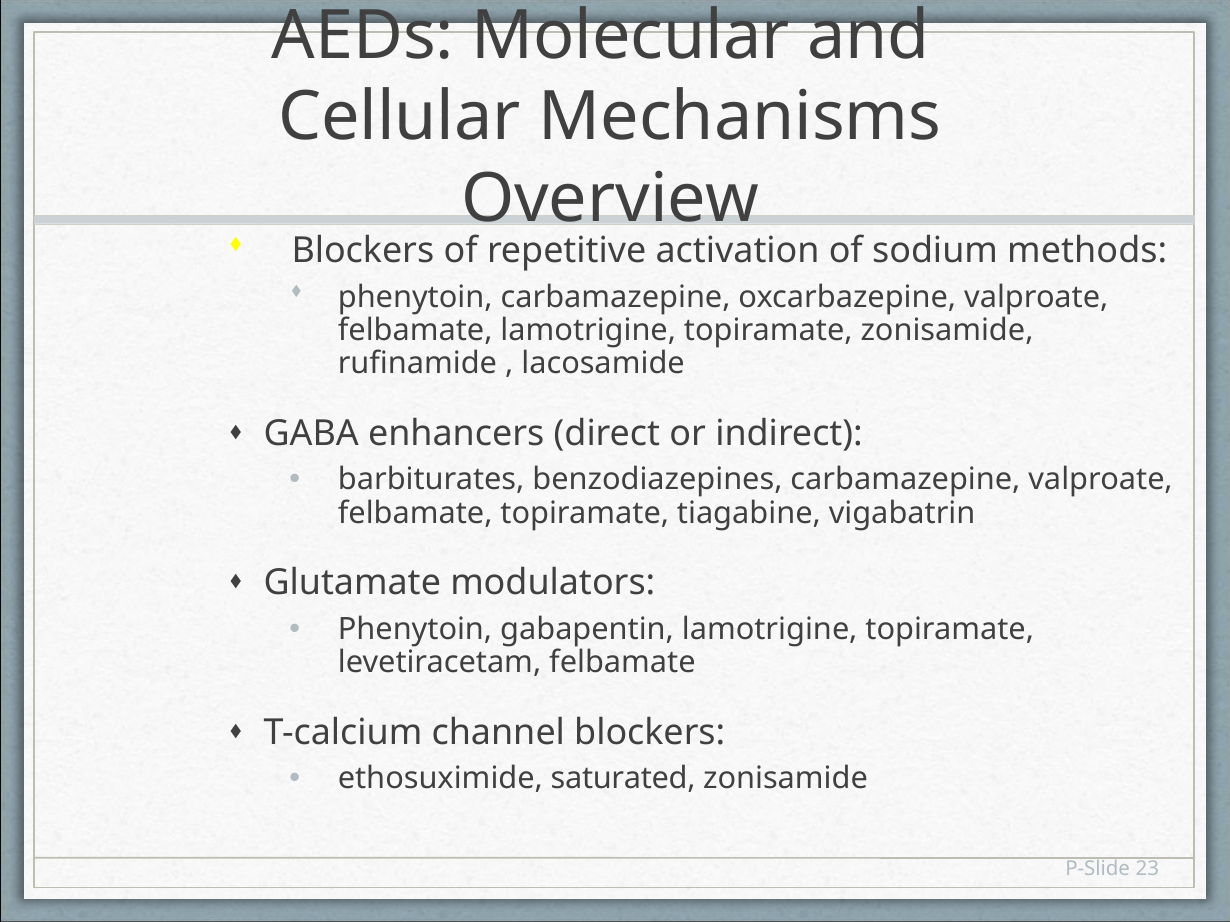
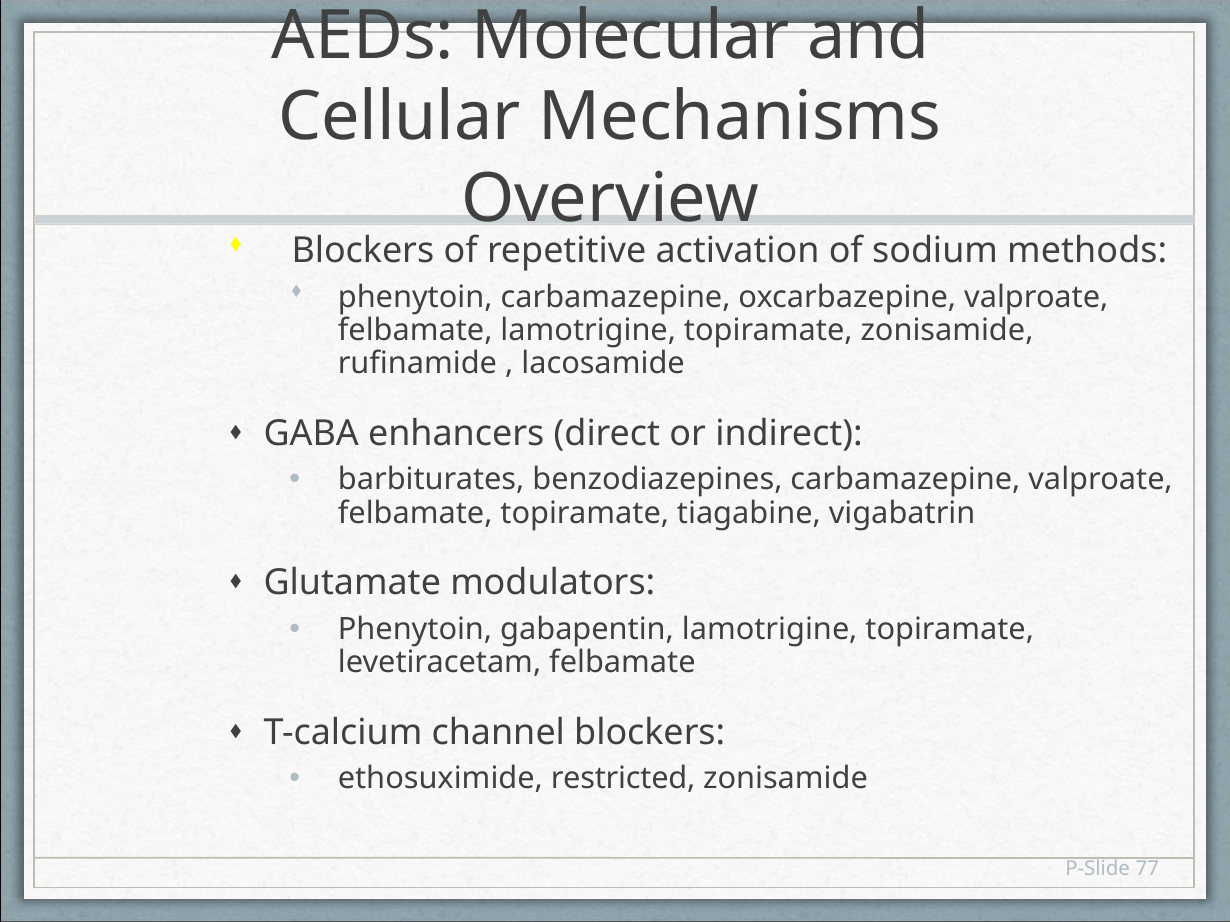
saturated: saturated -> restricted
23: 23 -> 77
